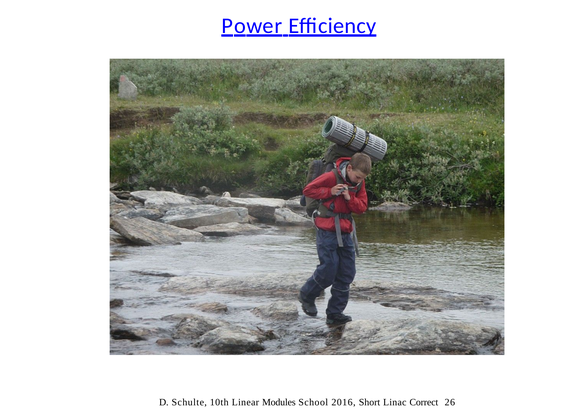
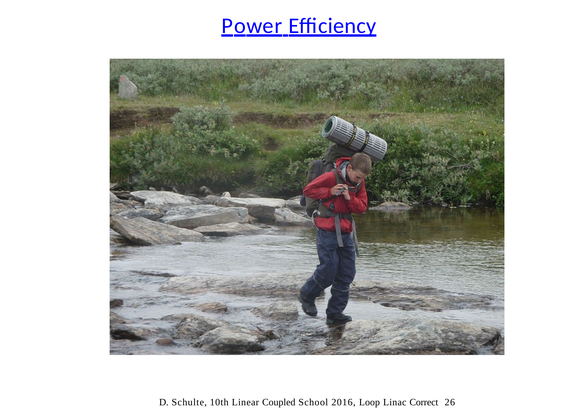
Modules: Modules -> Coupled
Short: Short -> Loop
